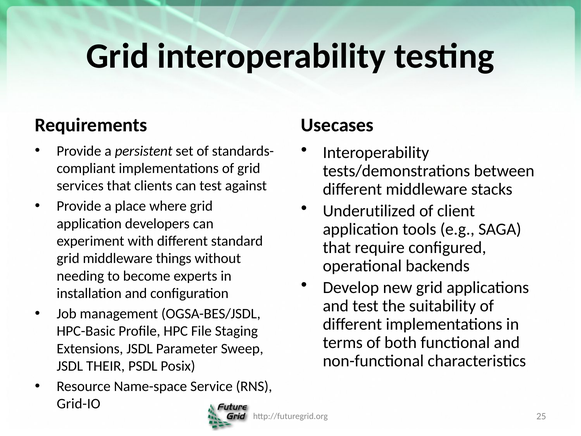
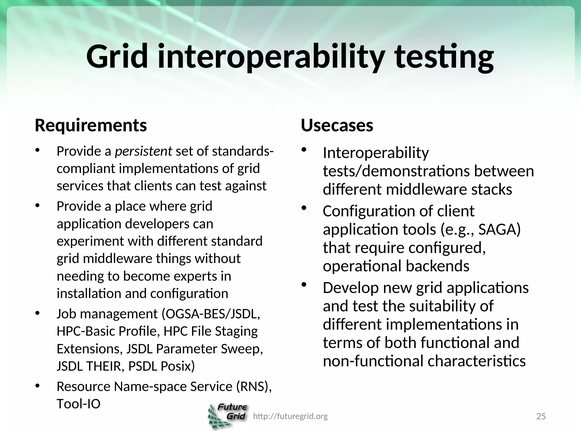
Underutilized at (369, 211): Underutilized -> Configuration
Grid-IO: Grid-IO -> Tool-IO
